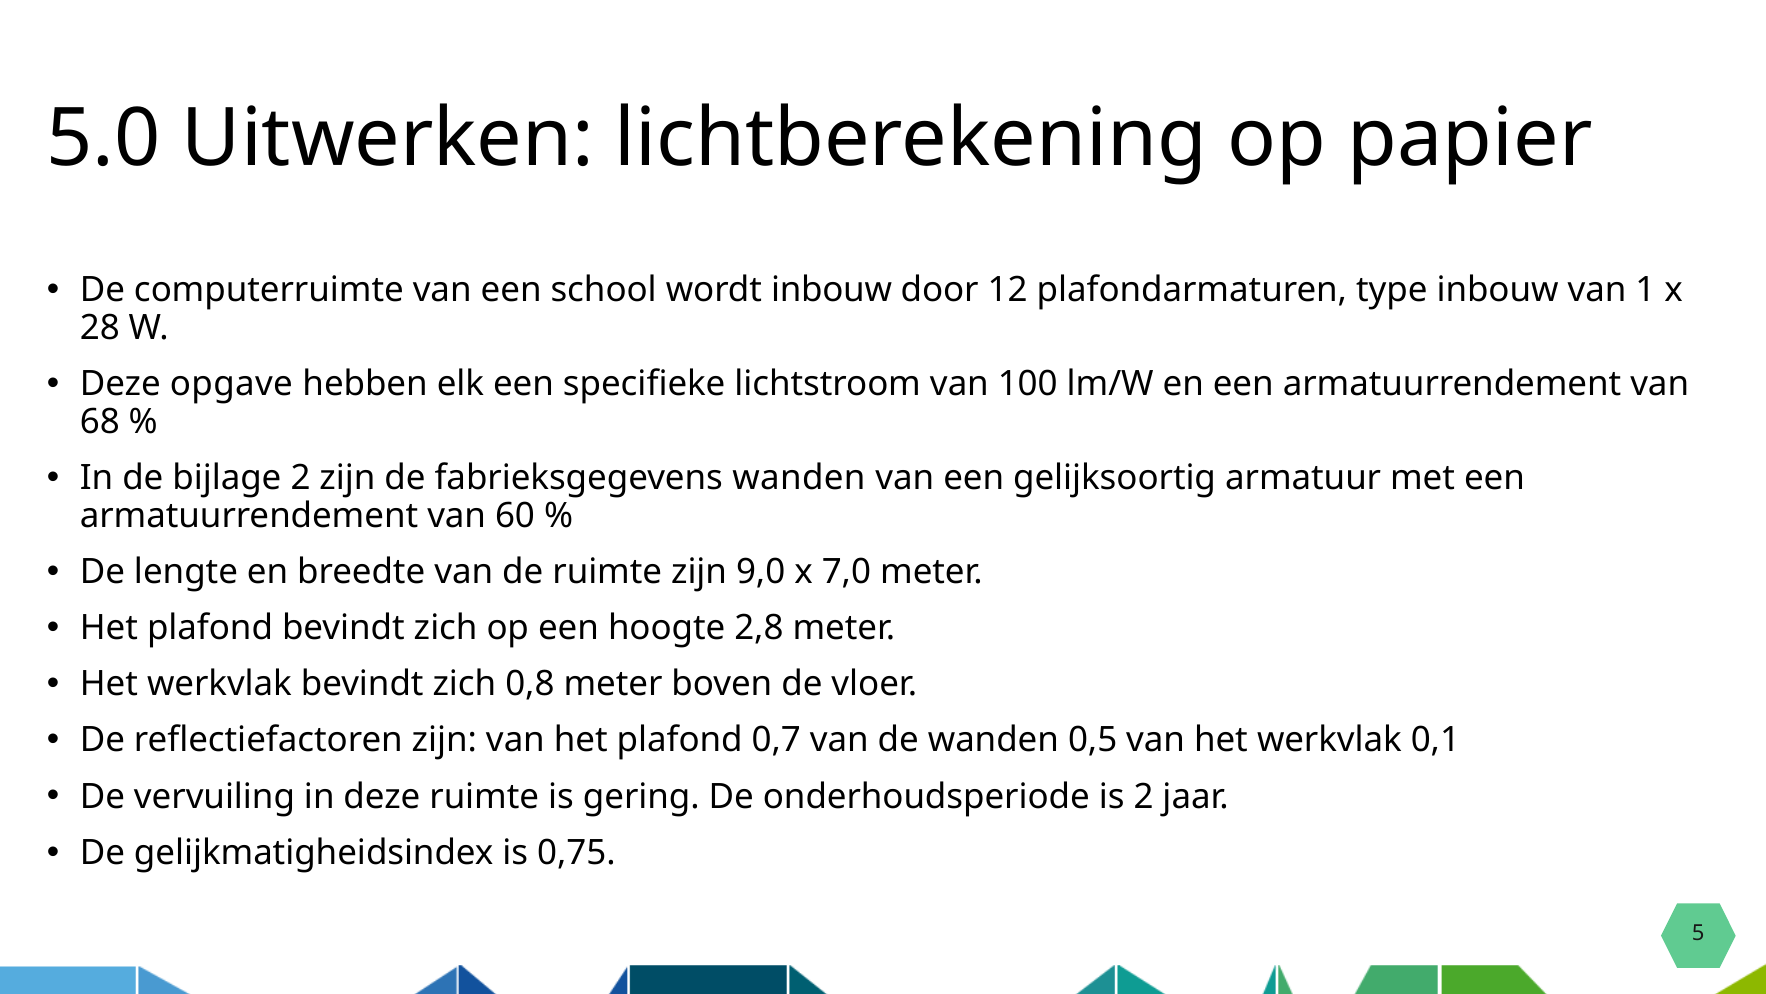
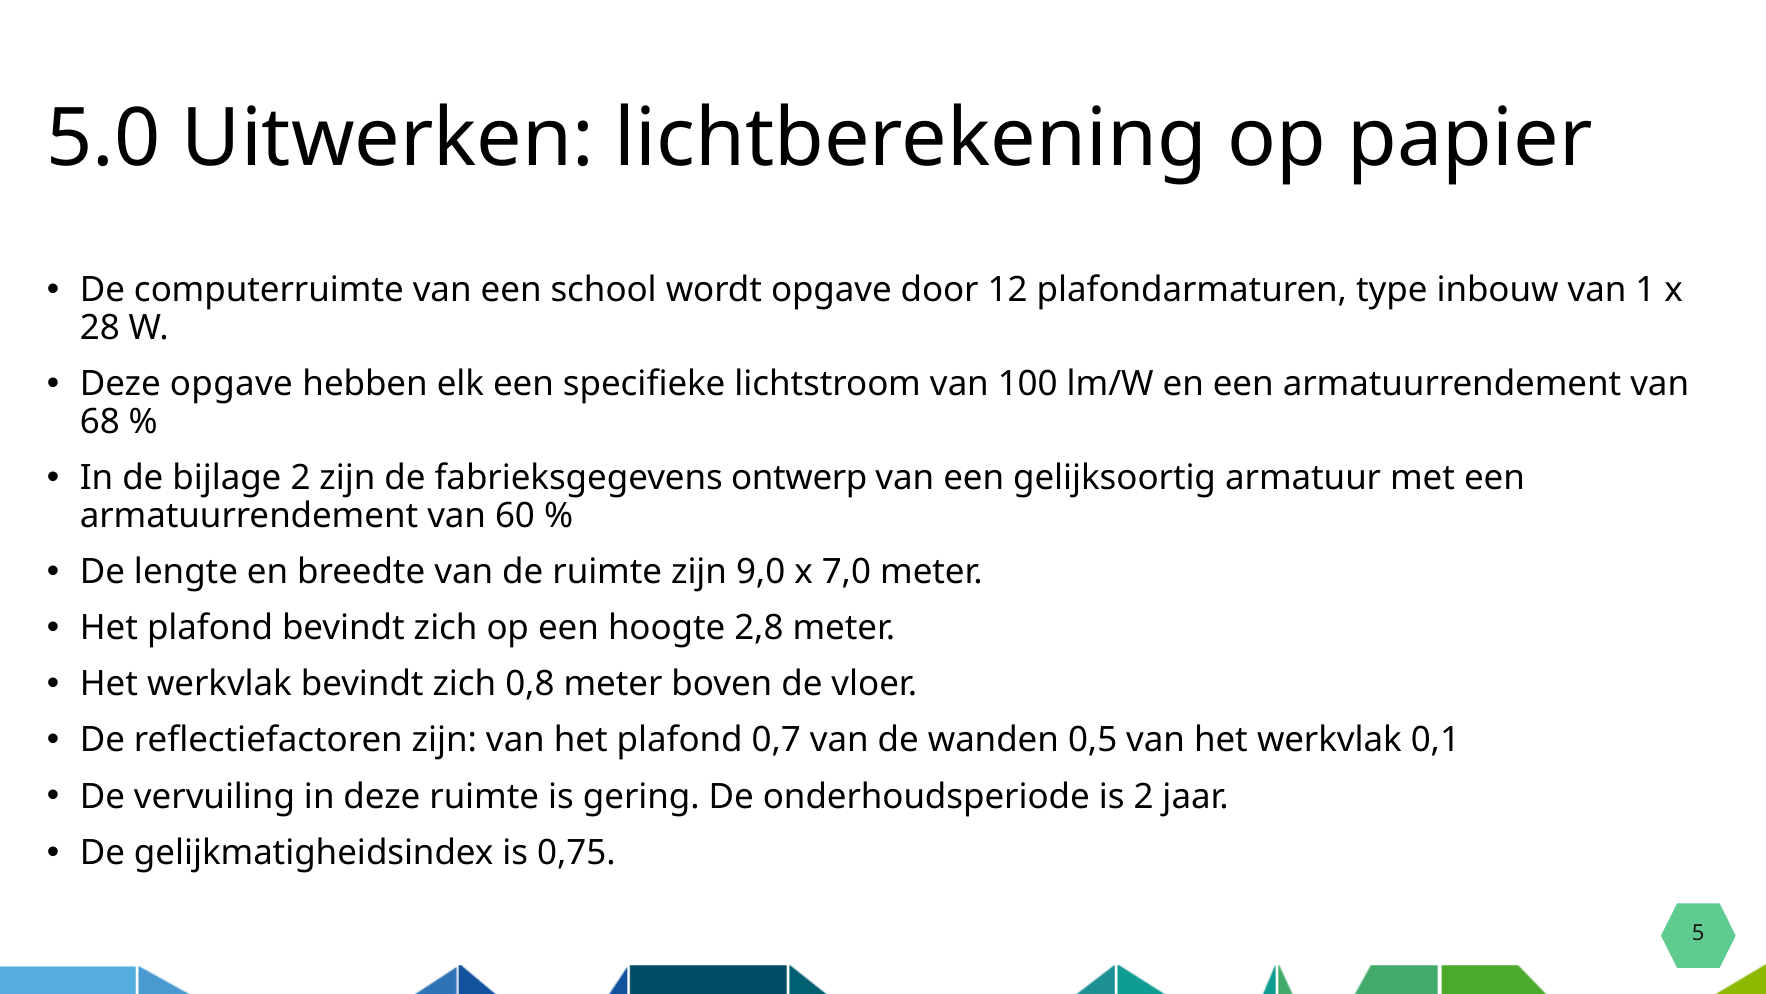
wordt inbouw: inbouw -> opgave
fabrieksgegevens wanden: wanden -> ontwerp
